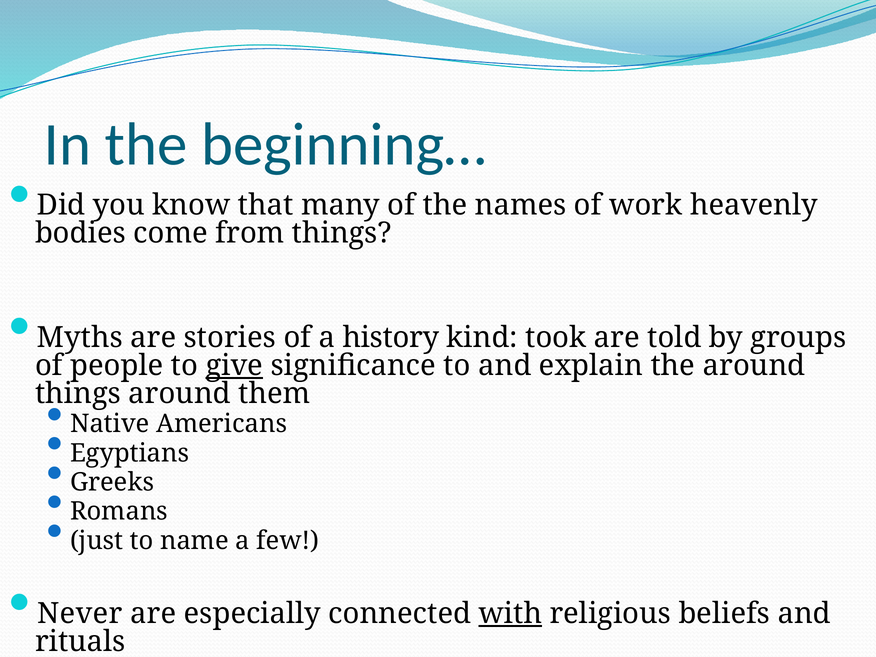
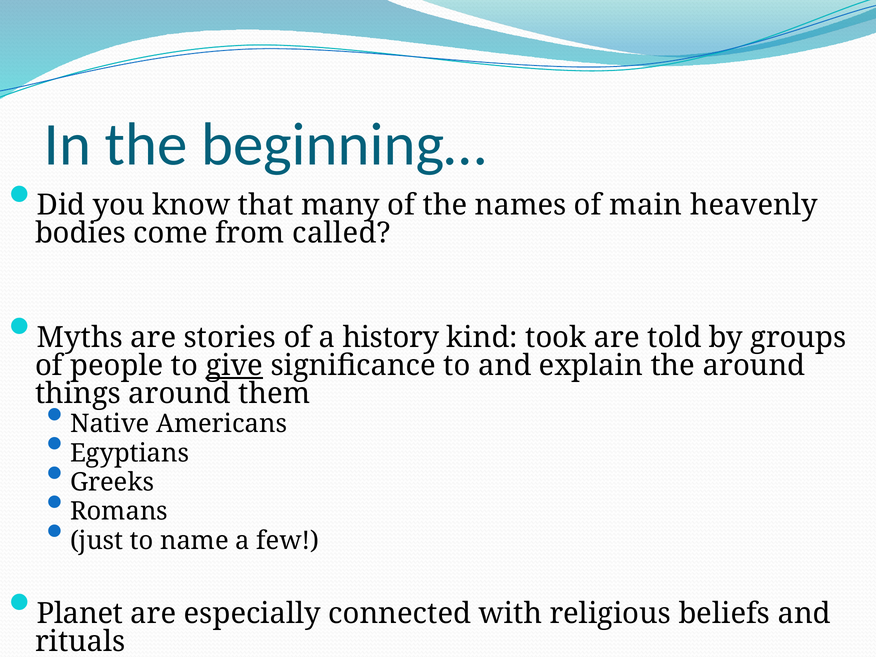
work: work -> main
from things: things -> called
Never: Never -> Planet
with underline: present -> none
